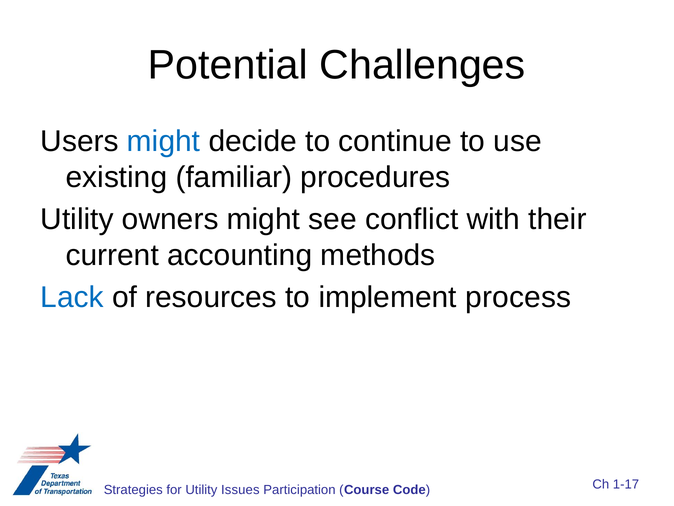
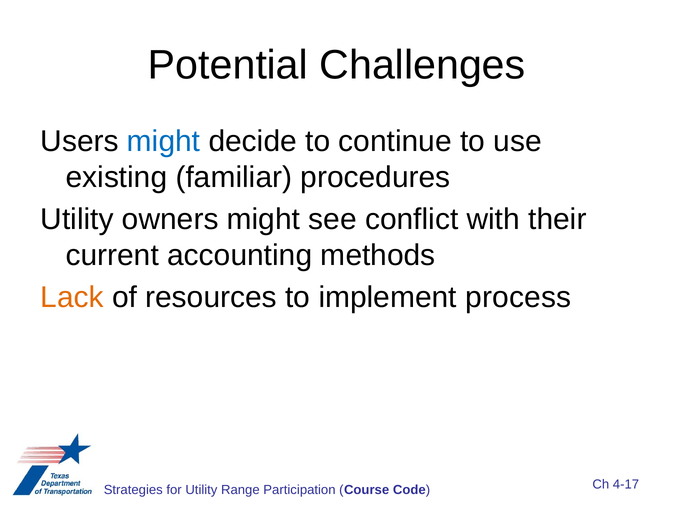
Lack colour: blue -> orange
1-17: 1-17 -> 4-17
Issues: Issues -> Range
